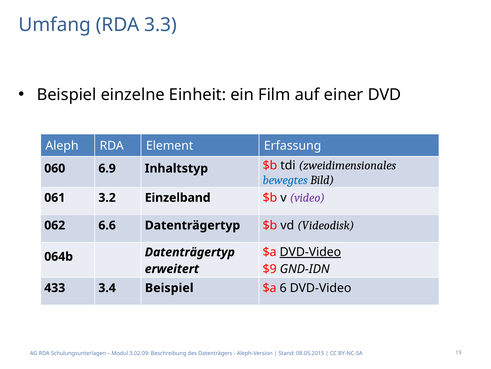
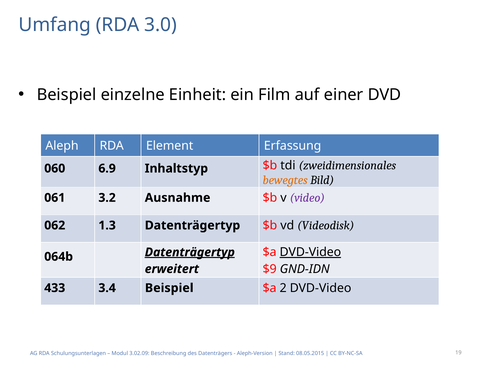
3.3: 3.3 -> 3.0
bewegtes colour: blue -> orange
Einzelband: Einzelband -> Ausnahme
6.6: 6.6 -> 1.3
Datenträgertyp at (190, 252) underline: none -> present
6: 6 -> 2
